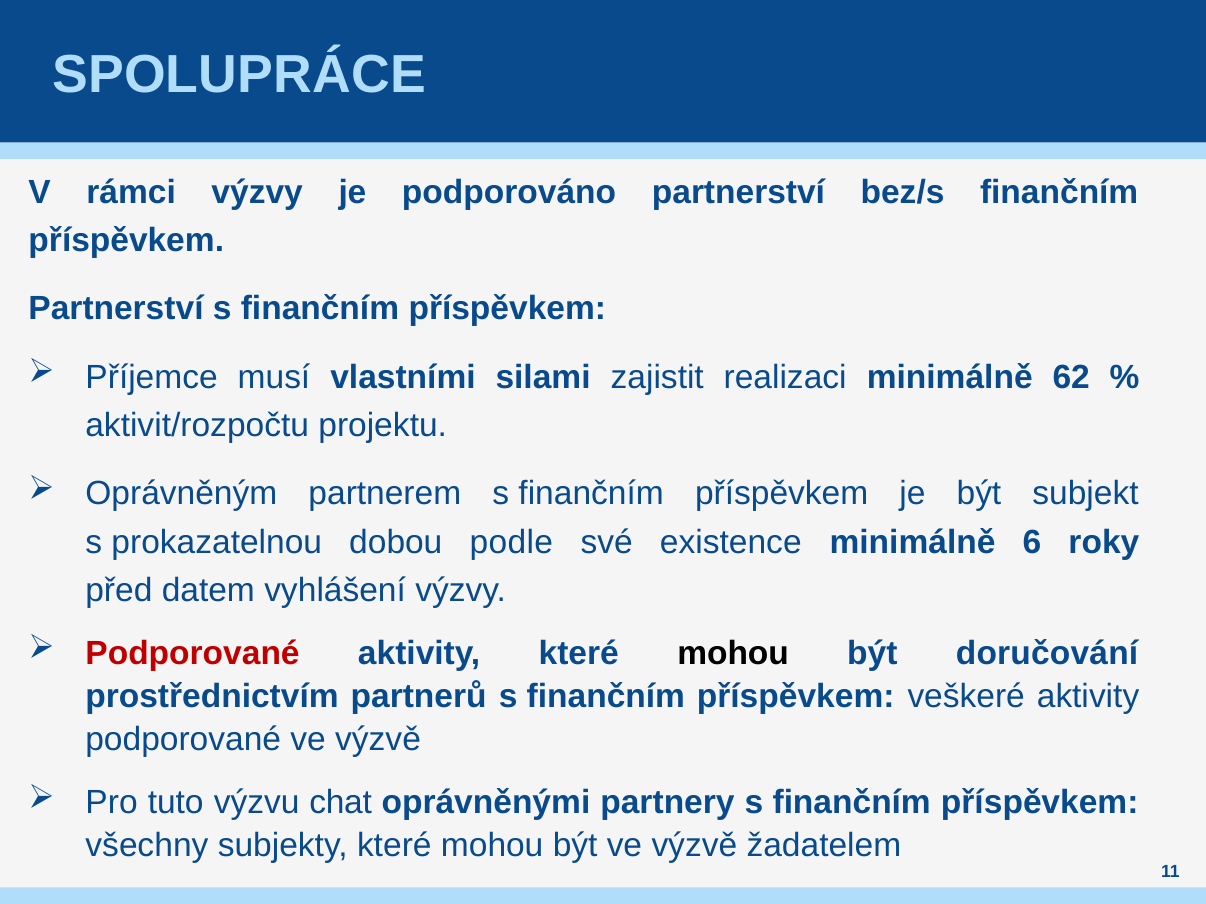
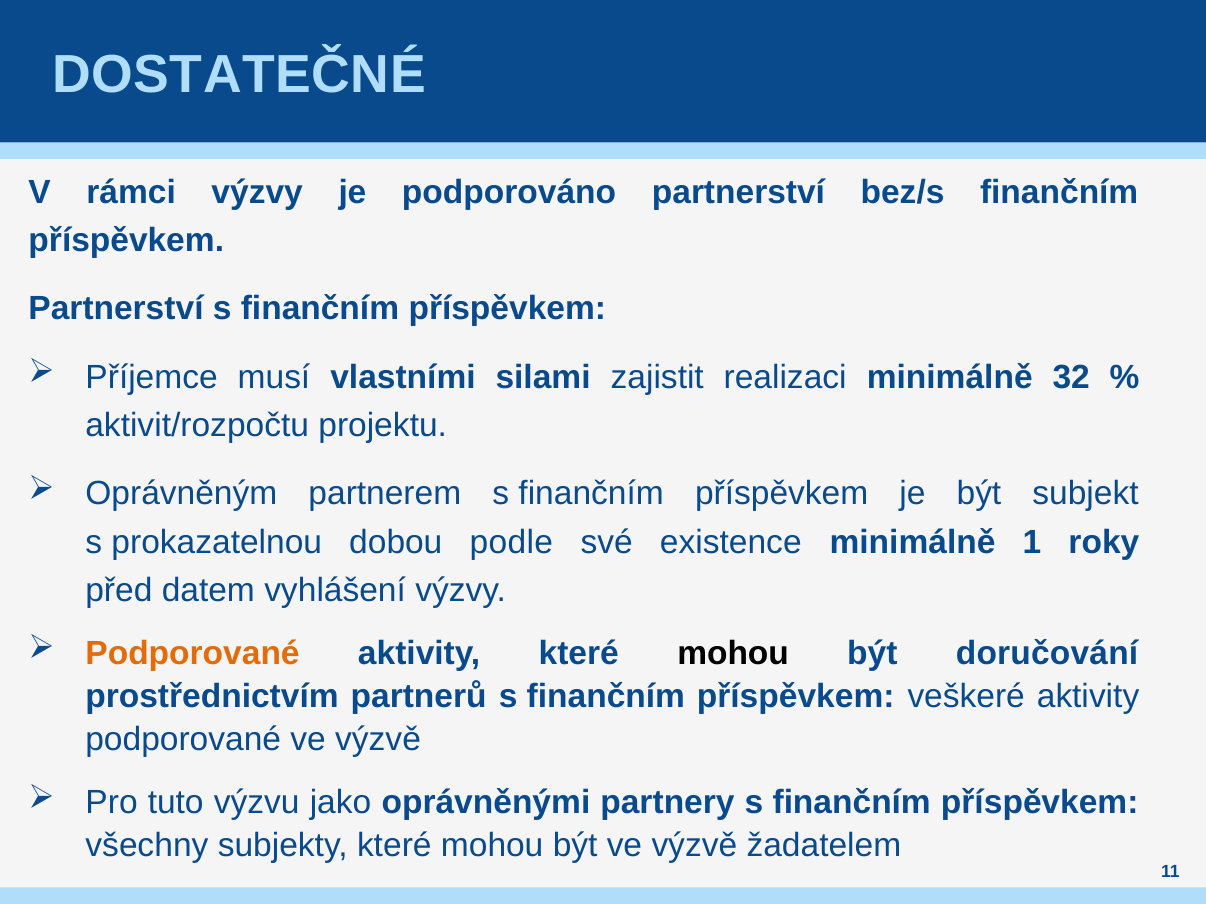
SPOLUPRÁCE: SPOLUPRÁCE -> DOSTATEČNÉ
62: 62 -> 32
6: 6 -> 1
Podporované at (193, 654) colour: red -> orange
chat: chat -> jako
